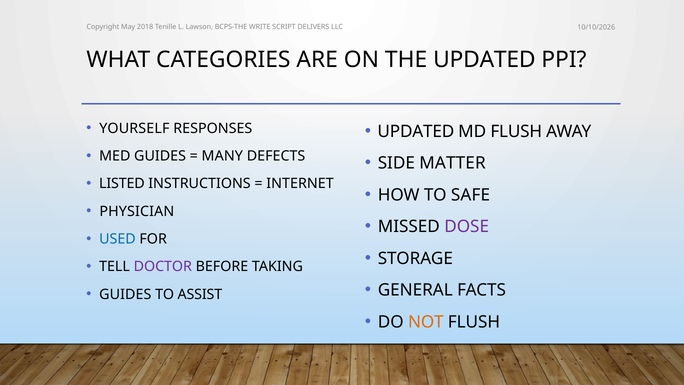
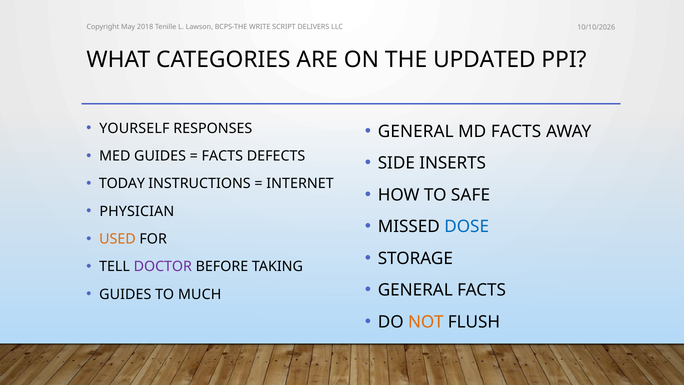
UPDATED at (416, 131): UPDATED -> GENERAL
MD FLUSH: FLUSH -> FACTS
MANY at (222, 156): MANY -> FACTS
MATTER: MATTER -> INSERTS
LISTED: LISTED -> TODAY
DOSE colour: purple -> blue
USED colour: blue -> orange
ASSIST: ASSIST -> MUCH
